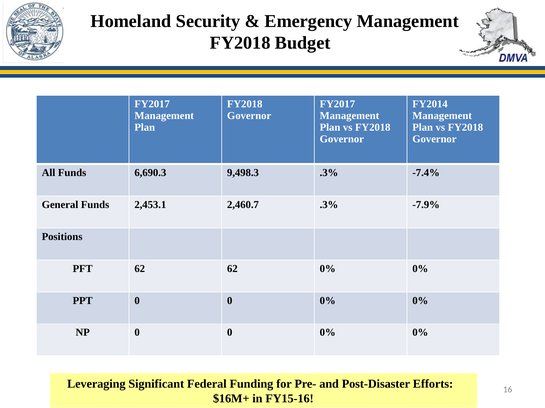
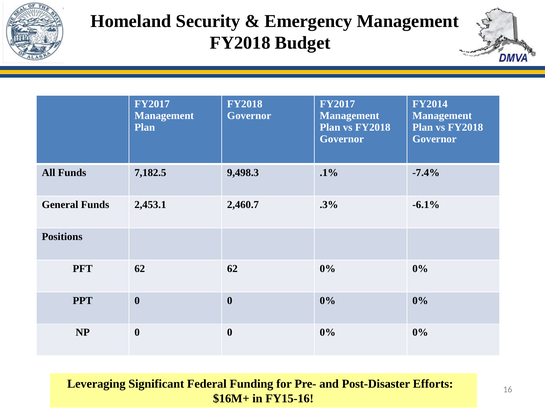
6,690.3: 6,690.3 -> 7,182.5
9,498.3 .3%: .3% -> .1%
-7.9%: -7.9% -> -6.1%
